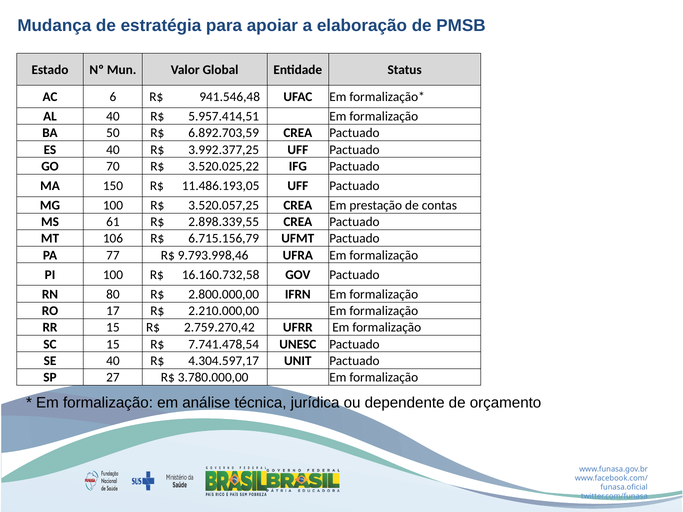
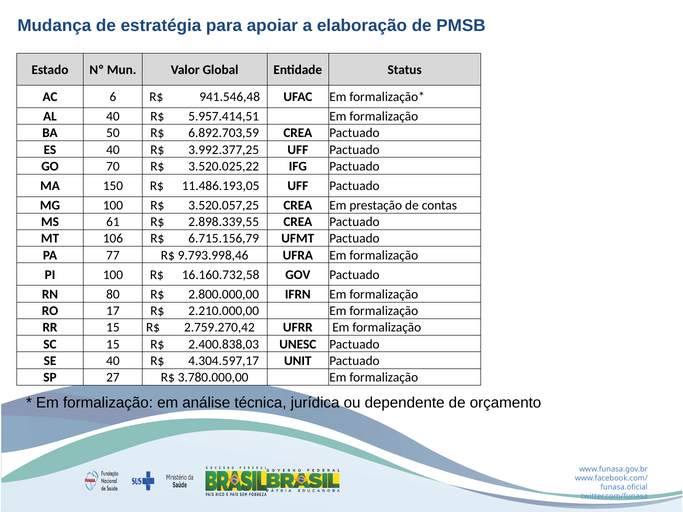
7.741.478,54: 7.741.478,54 -> 2.400.838,03
